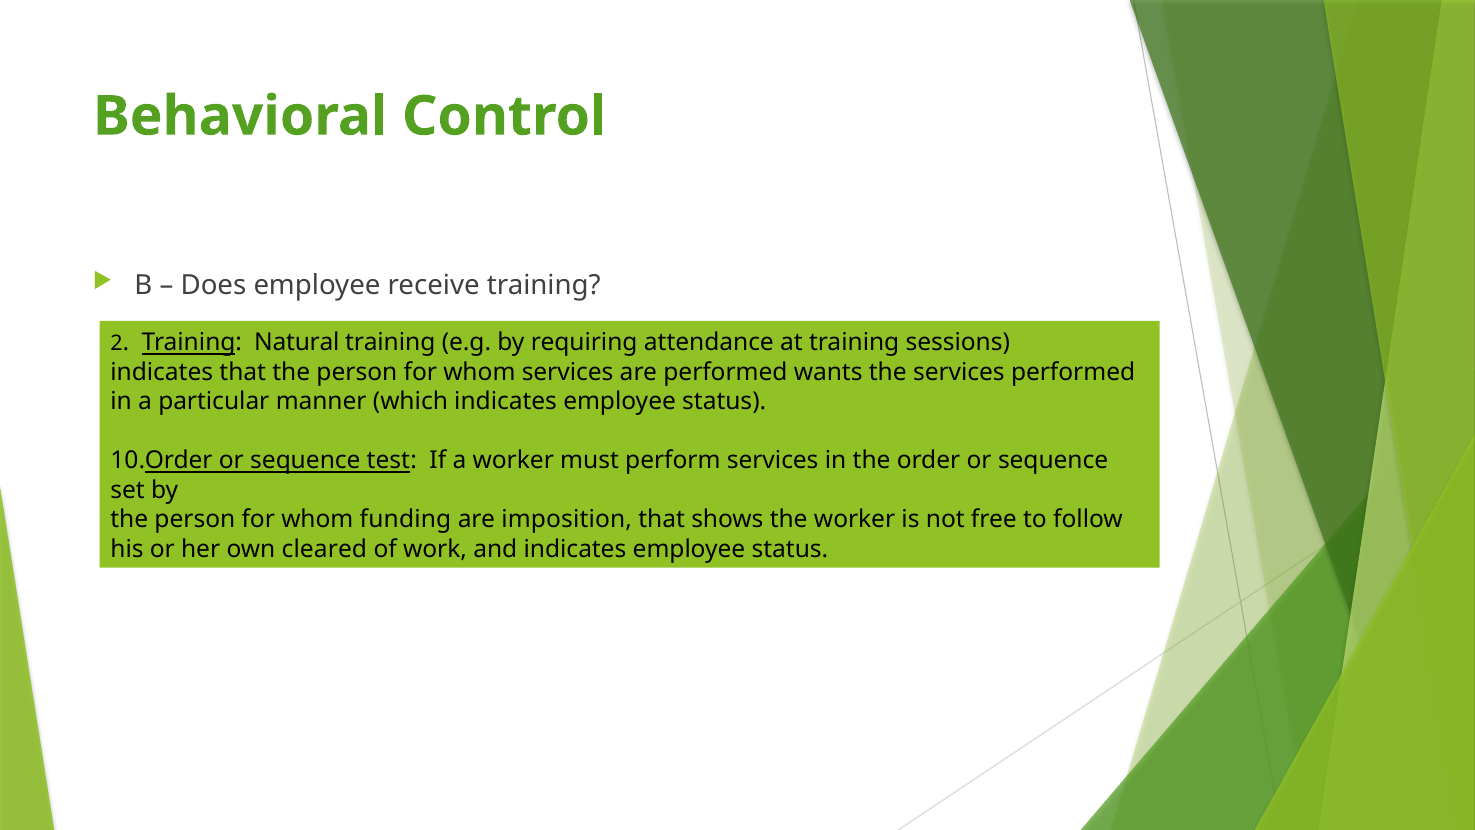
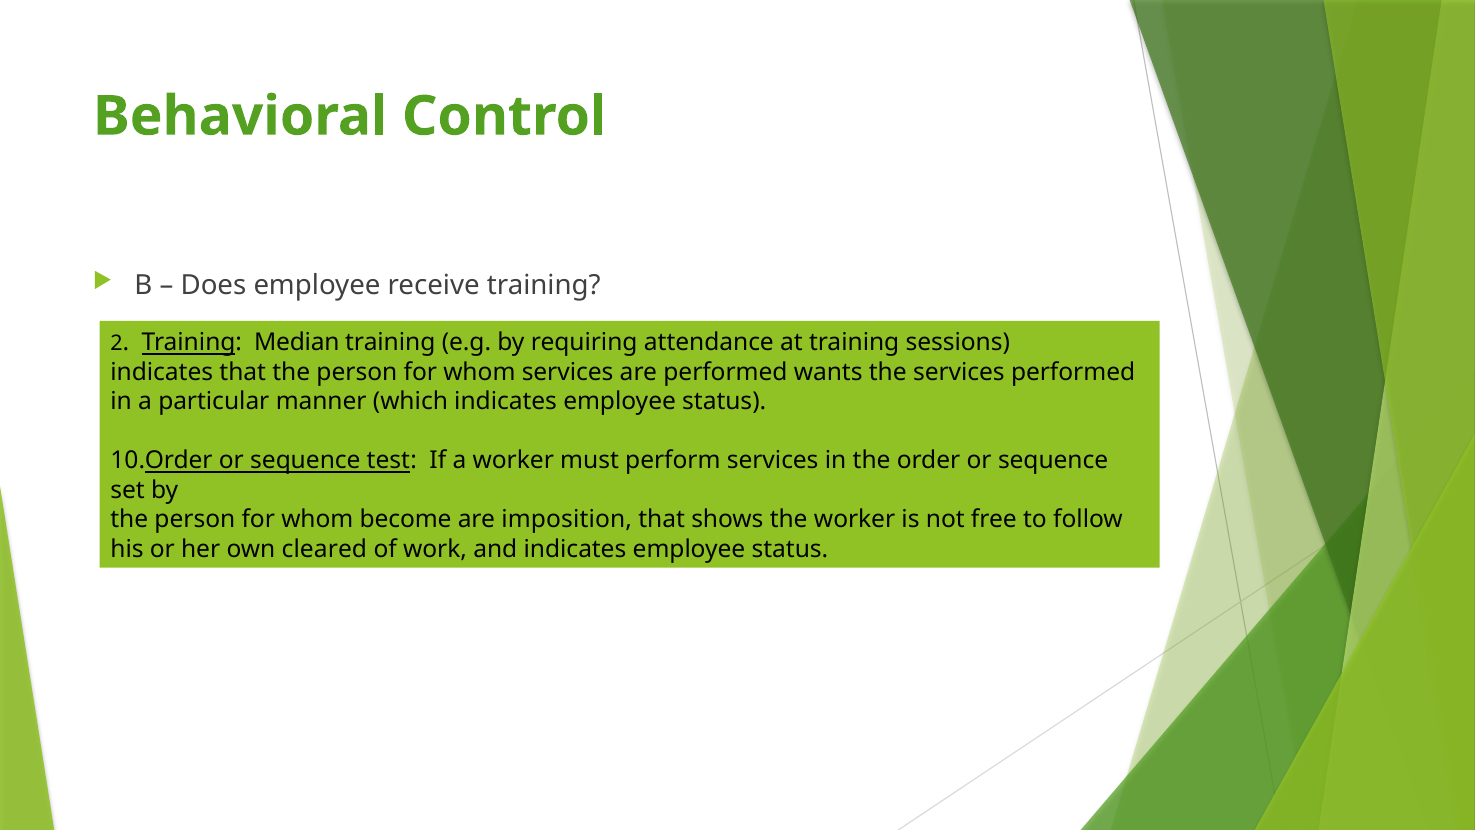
Natural: Natural -> Median
funding: funding -> become
